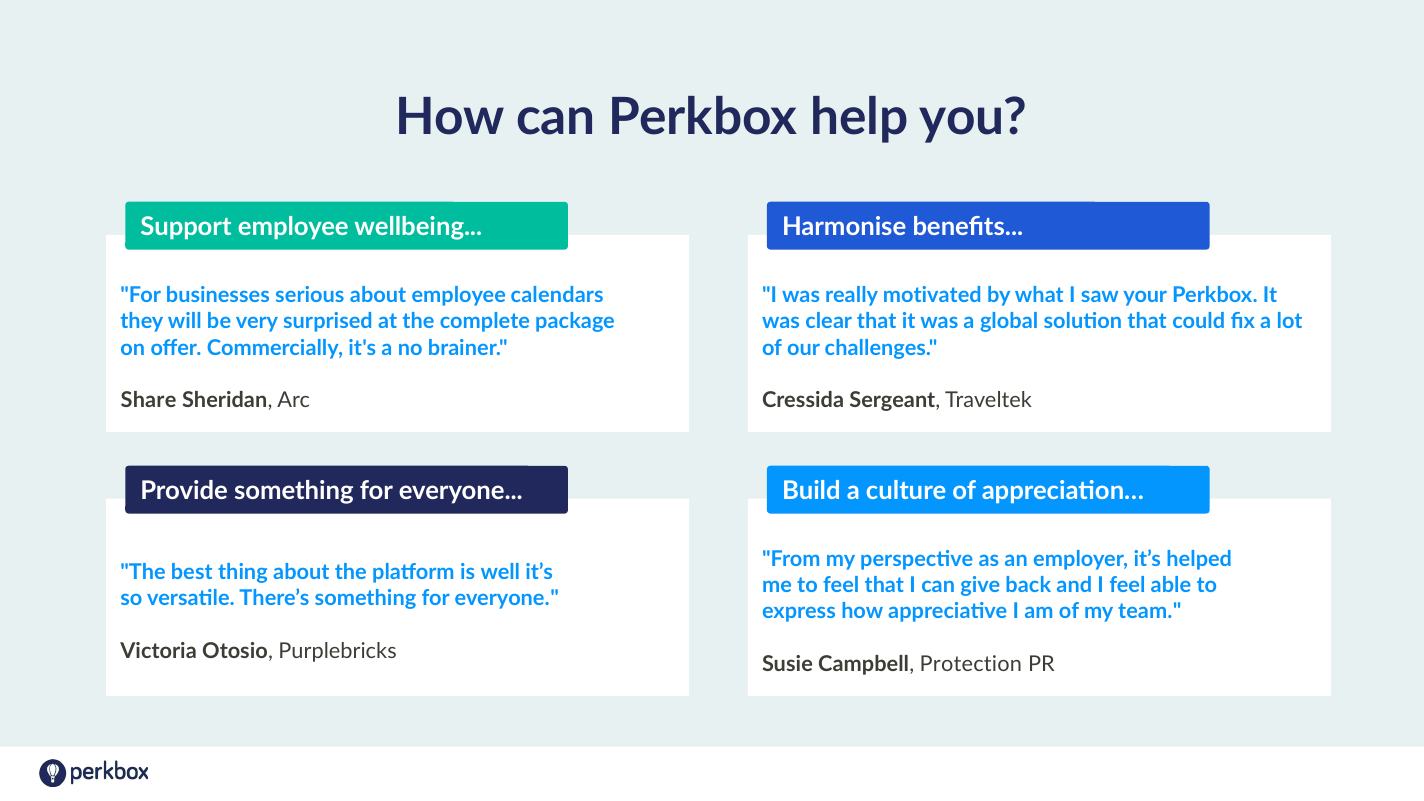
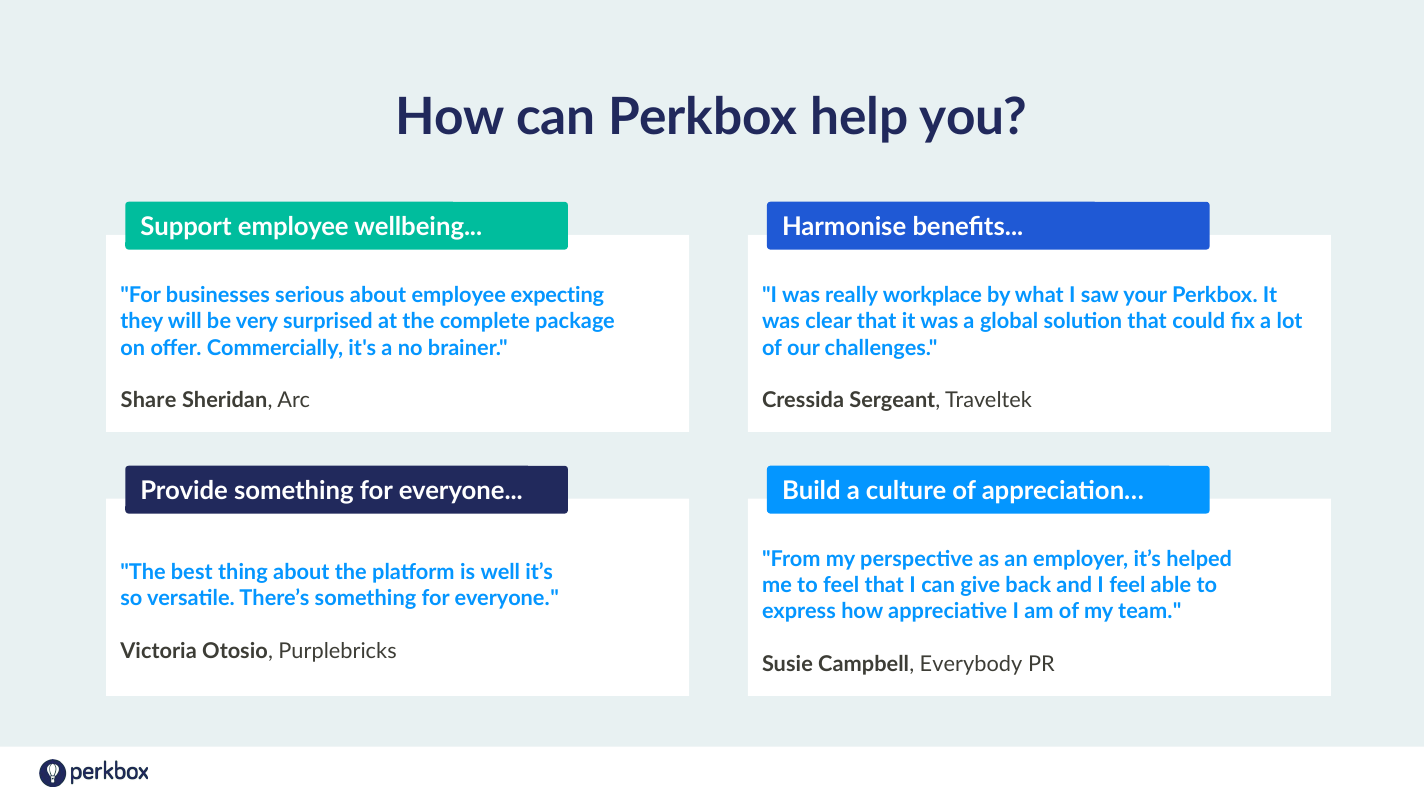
calendars: calendars -> expecting
motivated: motivated -> workplace
Protection: Protection -> Everybody
